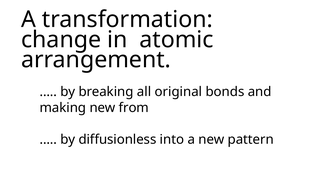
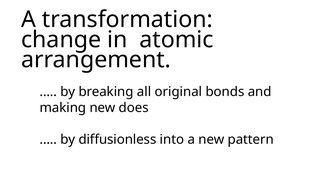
from: from -> does
